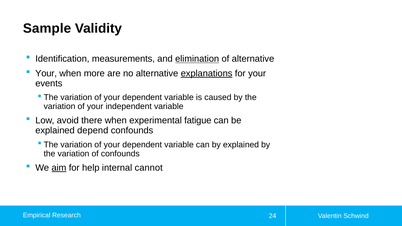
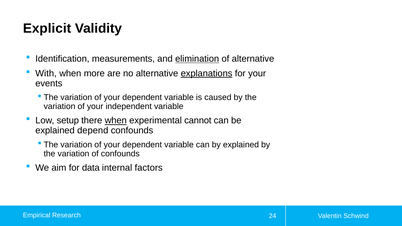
Sample: Sample -> Explicit
Your at (46, 73): Your -> With
avoid: avoid -> setup
when at (116, 121) underline: none -> present
fatigue: fatigue -> cannot
aim underline: present -> none
help: help -> data
cannot: cannot -> factors
